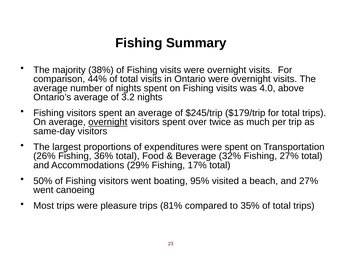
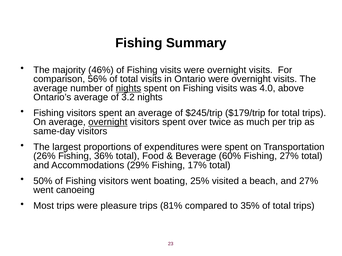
38%: 38% -> 46%
44%: 44% -> 56%
nights at (128, 88) underline: none -> present
32%: 32% -> 60%
95%: 95% -> 25%
